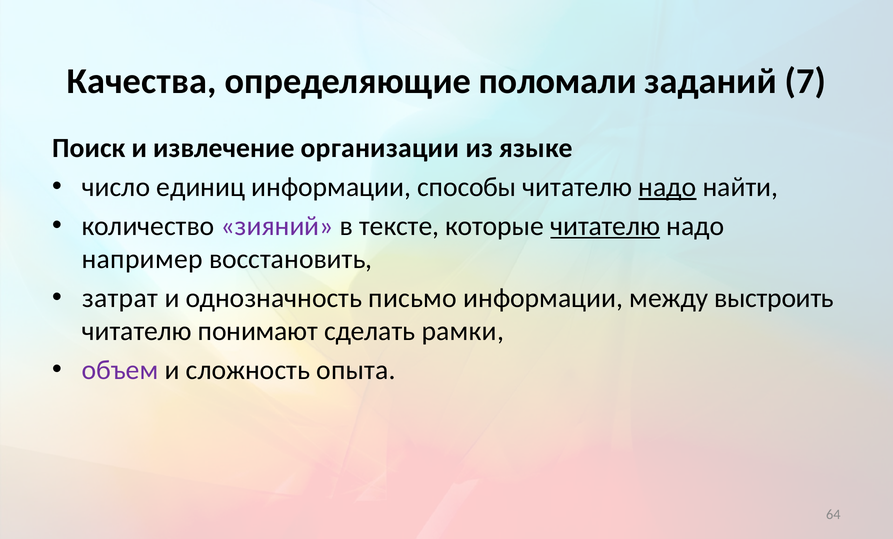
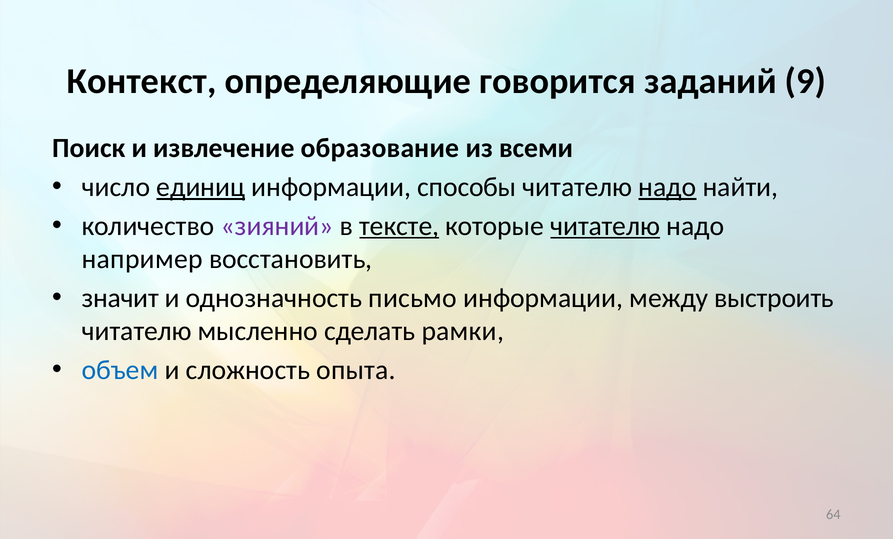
Качества: Качества -> Контекст
поломали: поломали -> говорится
7: 7 -> 9
организации: организации -> образование
языке: языке -> всеми
единиц underline: none -> present
тексте underline: none -> present
затрат: затрат -> значит
понимают: понимают -> мысленно
объем colour: purple -> blue
